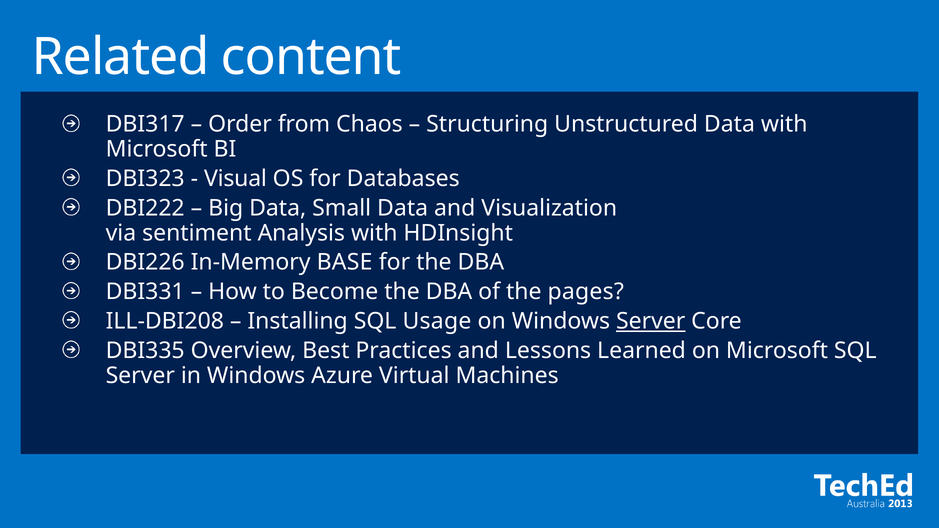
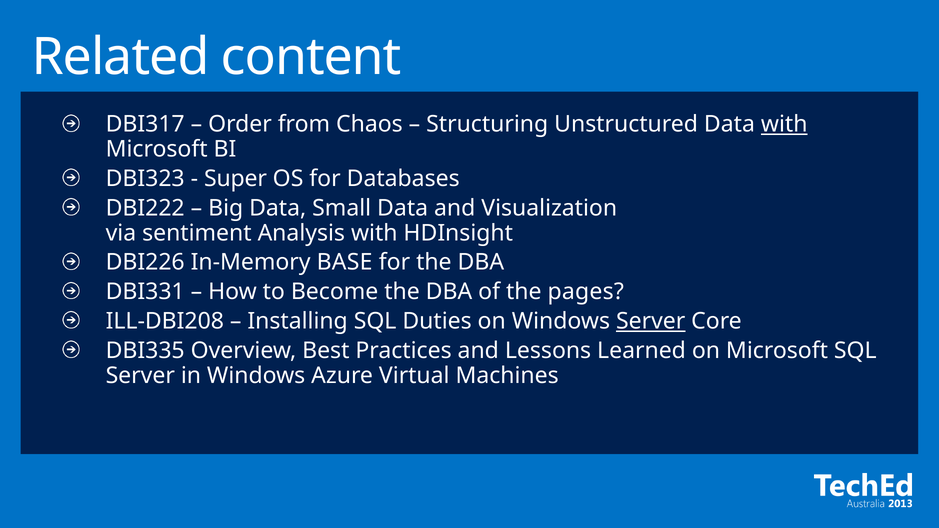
with at (784, 124) underline: none -> present
Visual: Visual -> Super
Usage: Usage -> Duties
